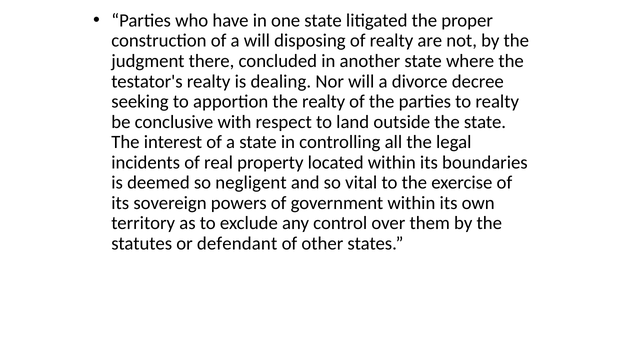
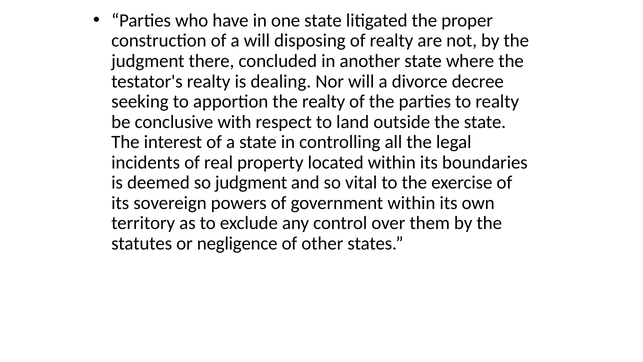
so negligent: negligent -> judgment
defendant: defendant -> negligence
